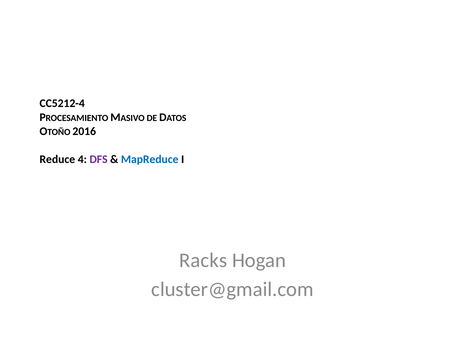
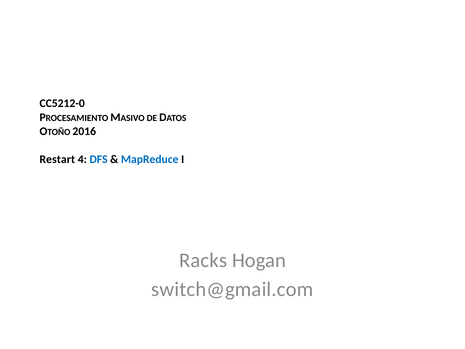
CC5212-4: CC5212-4 -> CC5212-0
Reduce: Reduce -> Restart
DFS colour: purple -> blue
cluster@gmail.com: cluster@gmail.com -> switch@gmail.com
